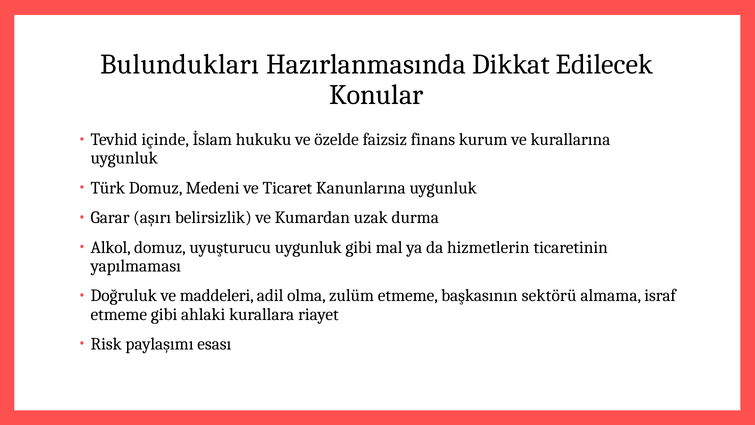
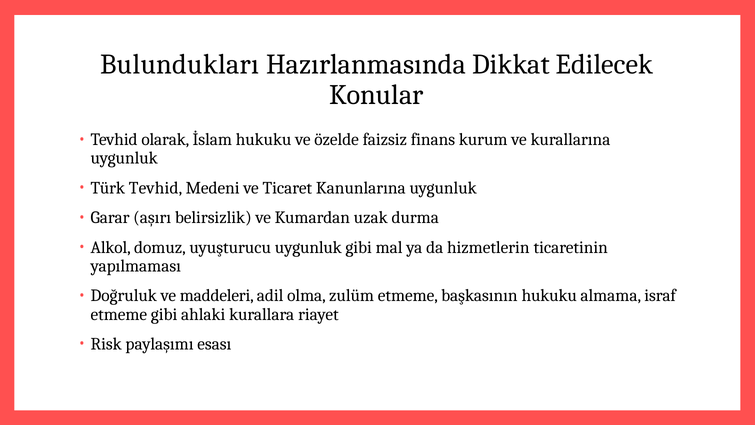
içinde: içinde -> olarak
Türk Domuz: Domuz -> Tevhid
başkasının sektörü: sektörü -> hukuku
